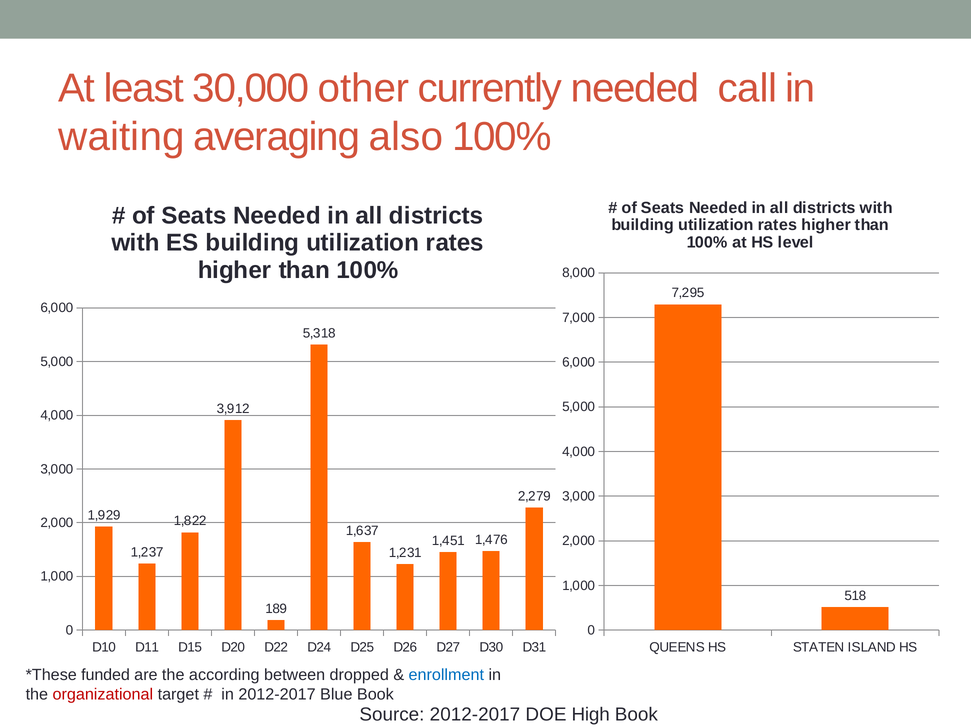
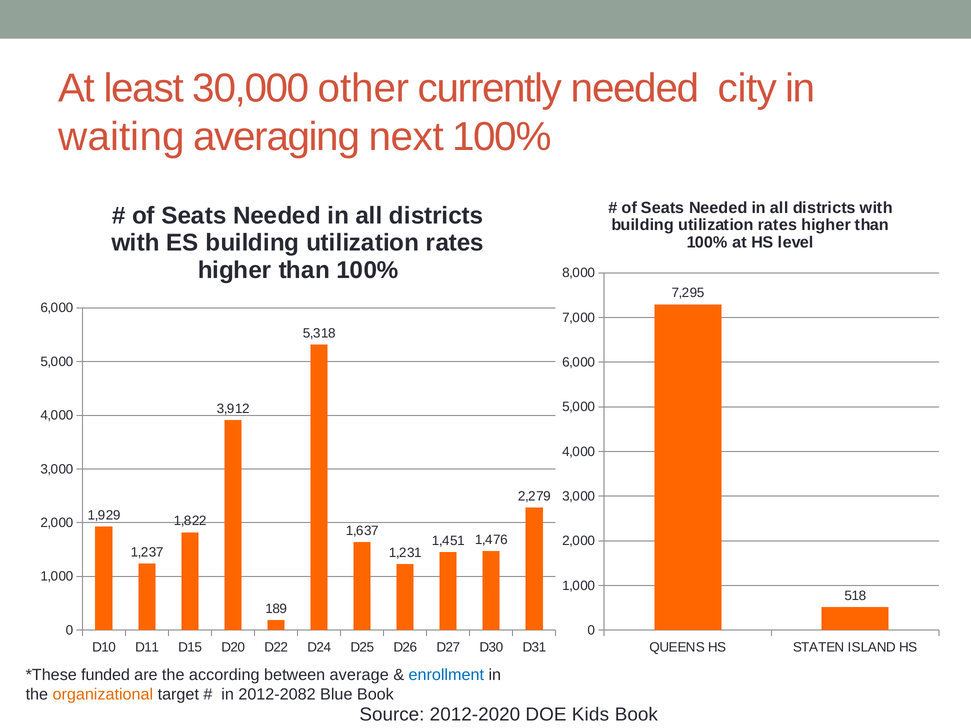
call: call -> city
also: also -> next
dropped: dropped -> average
organizational colour: red -> orange
in 2012-2017: 2012-2017 -> 2012-2082
Source 2012-2017: 2012-2017 -> 2012-2020
High: High -> Kids
